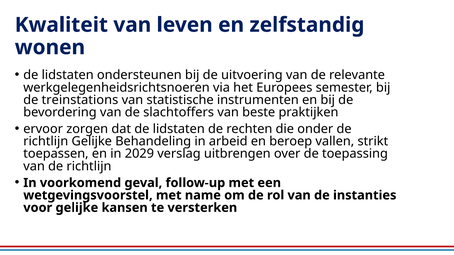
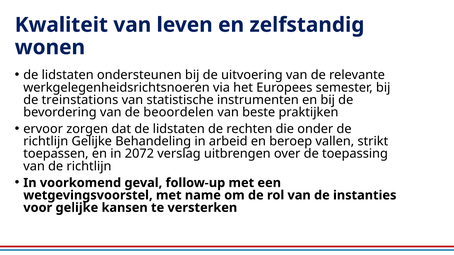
slachtoffers: slachtoffers -> beoordelen
2029: 2029 -> 2072
